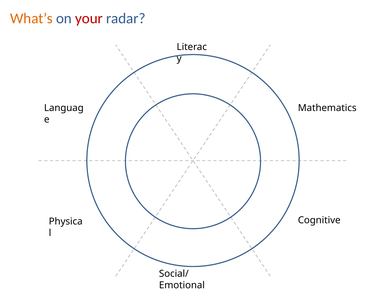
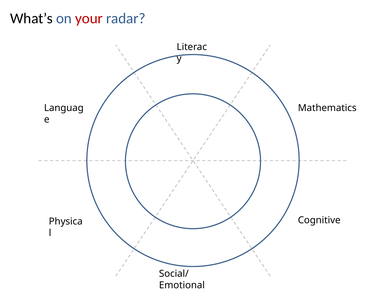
What’s colour: orange -> black
